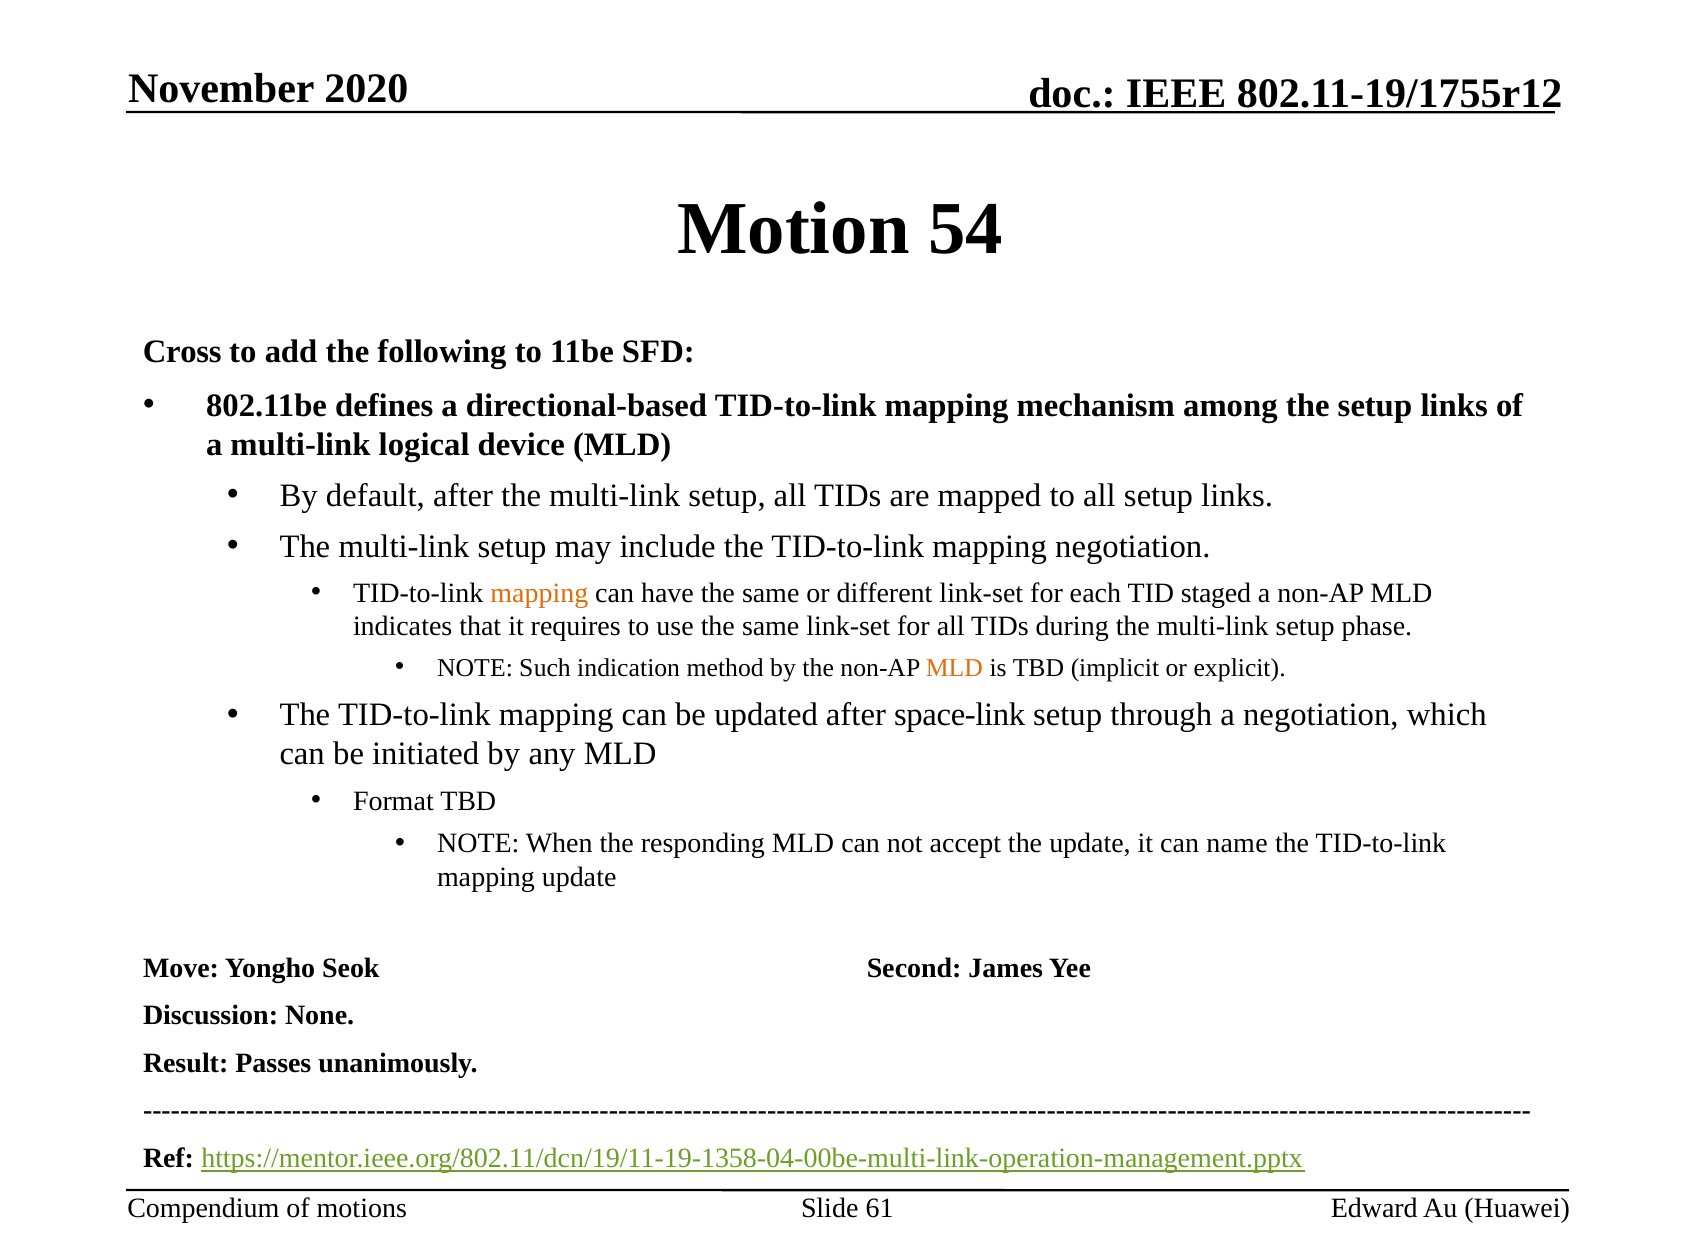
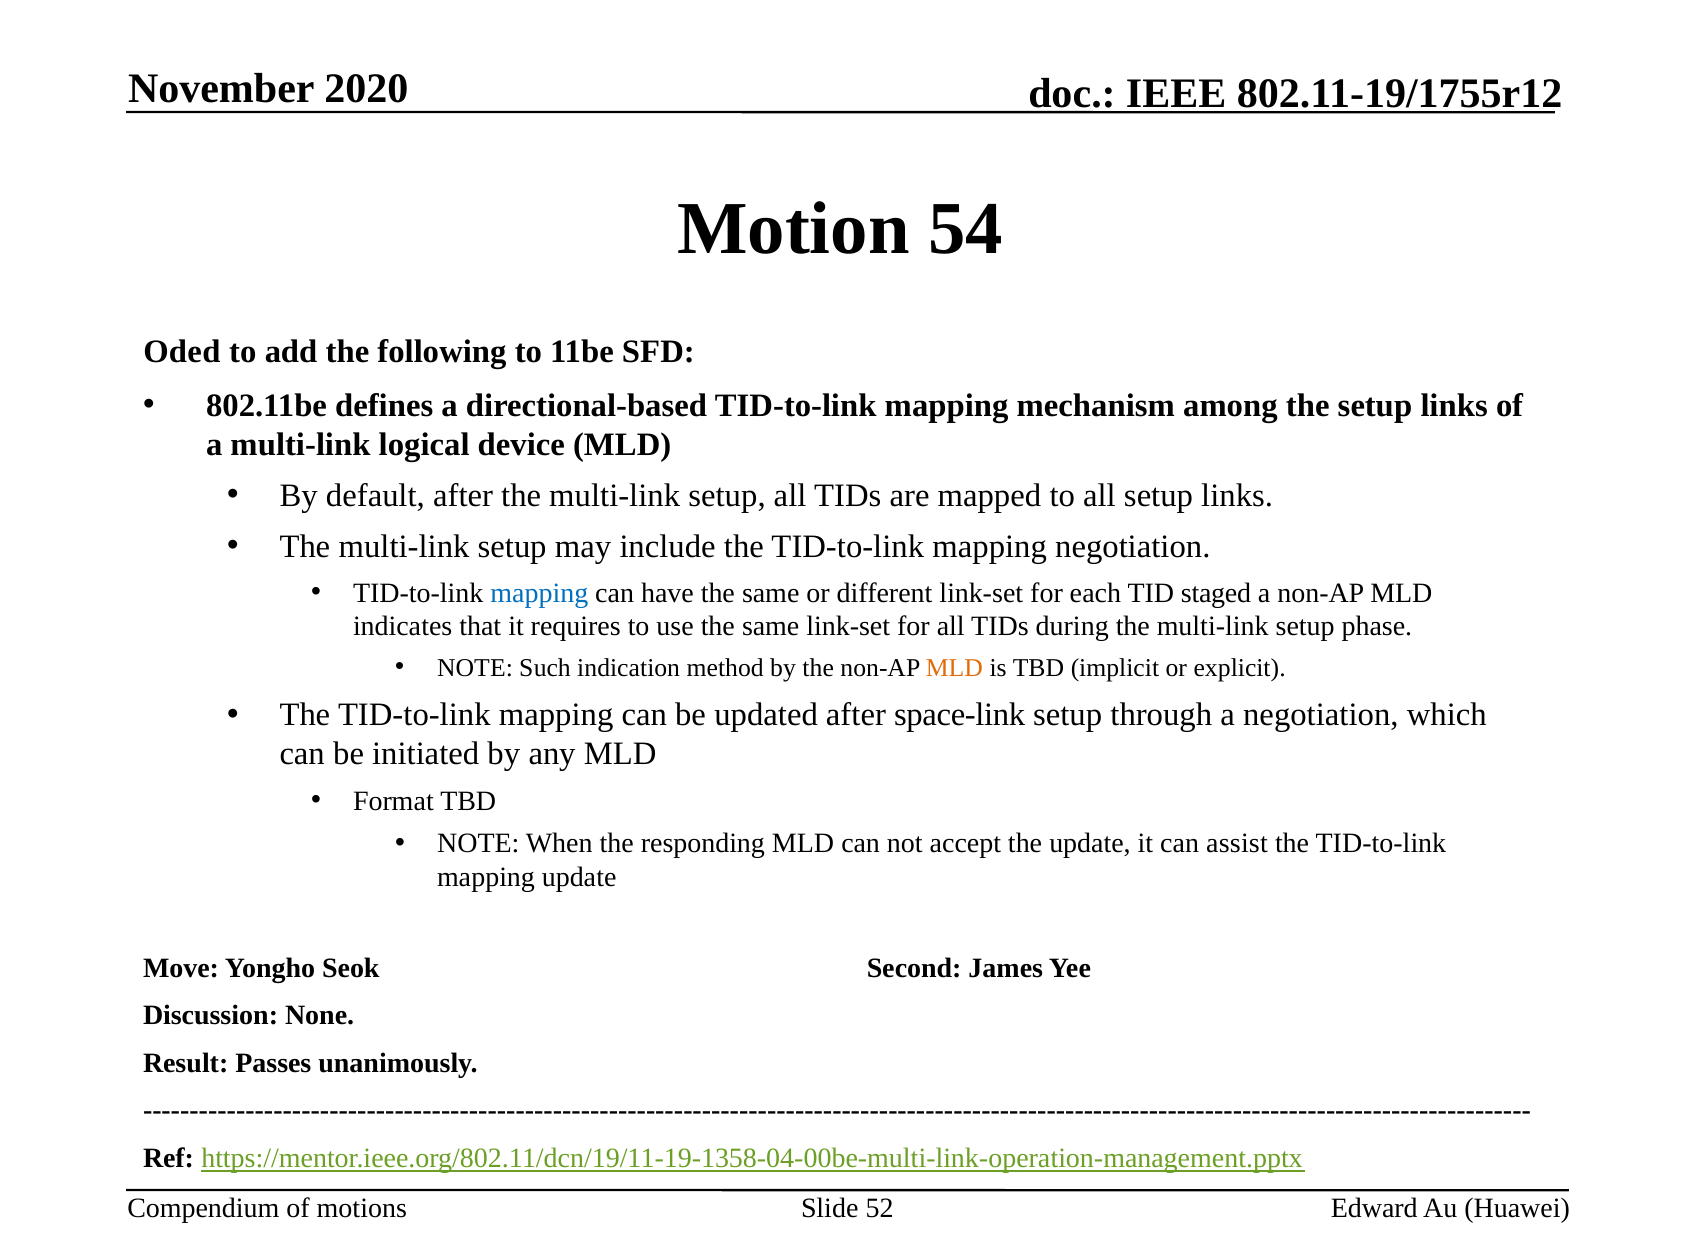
Cross: Cross -> Oded
mapping at (539, 593) colour: orange -> blue
name: name -> assist
61: 61 -> 52
